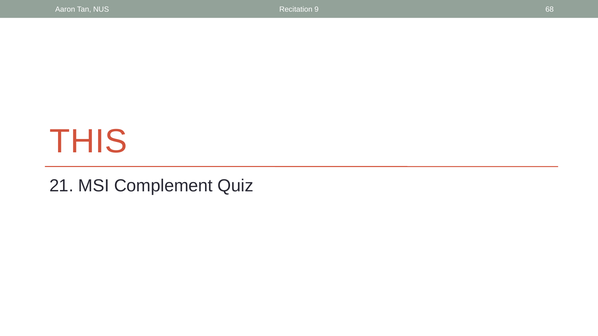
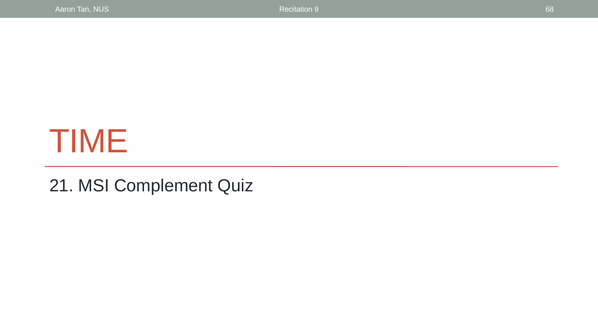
THIS: THIS -> TIME
